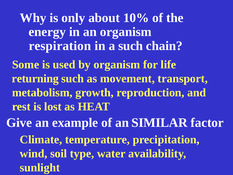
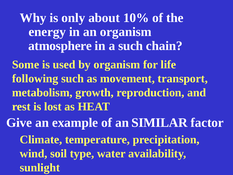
respiration: respiration -> atmosphere
returning: returning -> following
